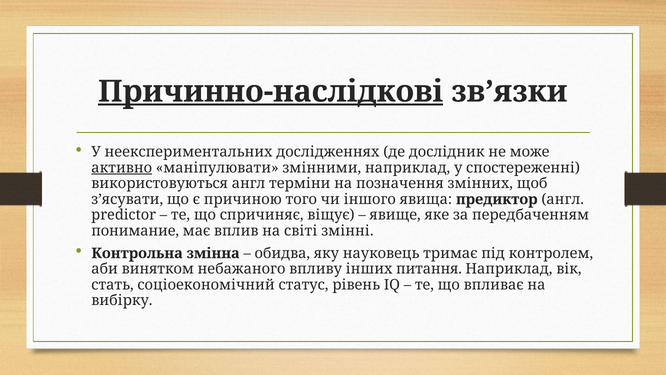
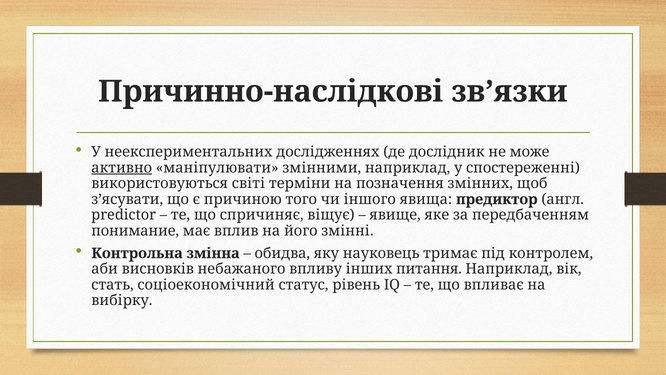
Причинно-наслідкові underline: present -> none
використовуються англ: англ -> світі
світі: світі -> його
винятком: винятком -> висновків
